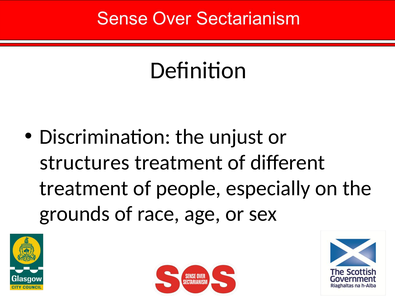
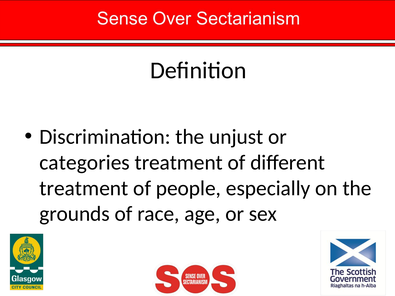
structures: structures -> categories
